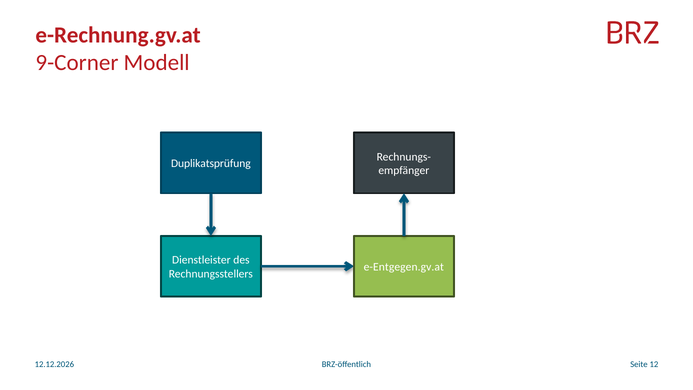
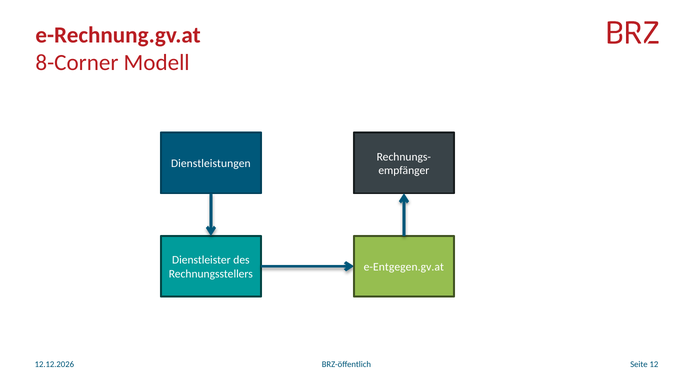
9-Corner: 9-Corner -> 8-Corner
Duplikatsprüfung: Duplikatsprüfung -> Dienstleistungen
